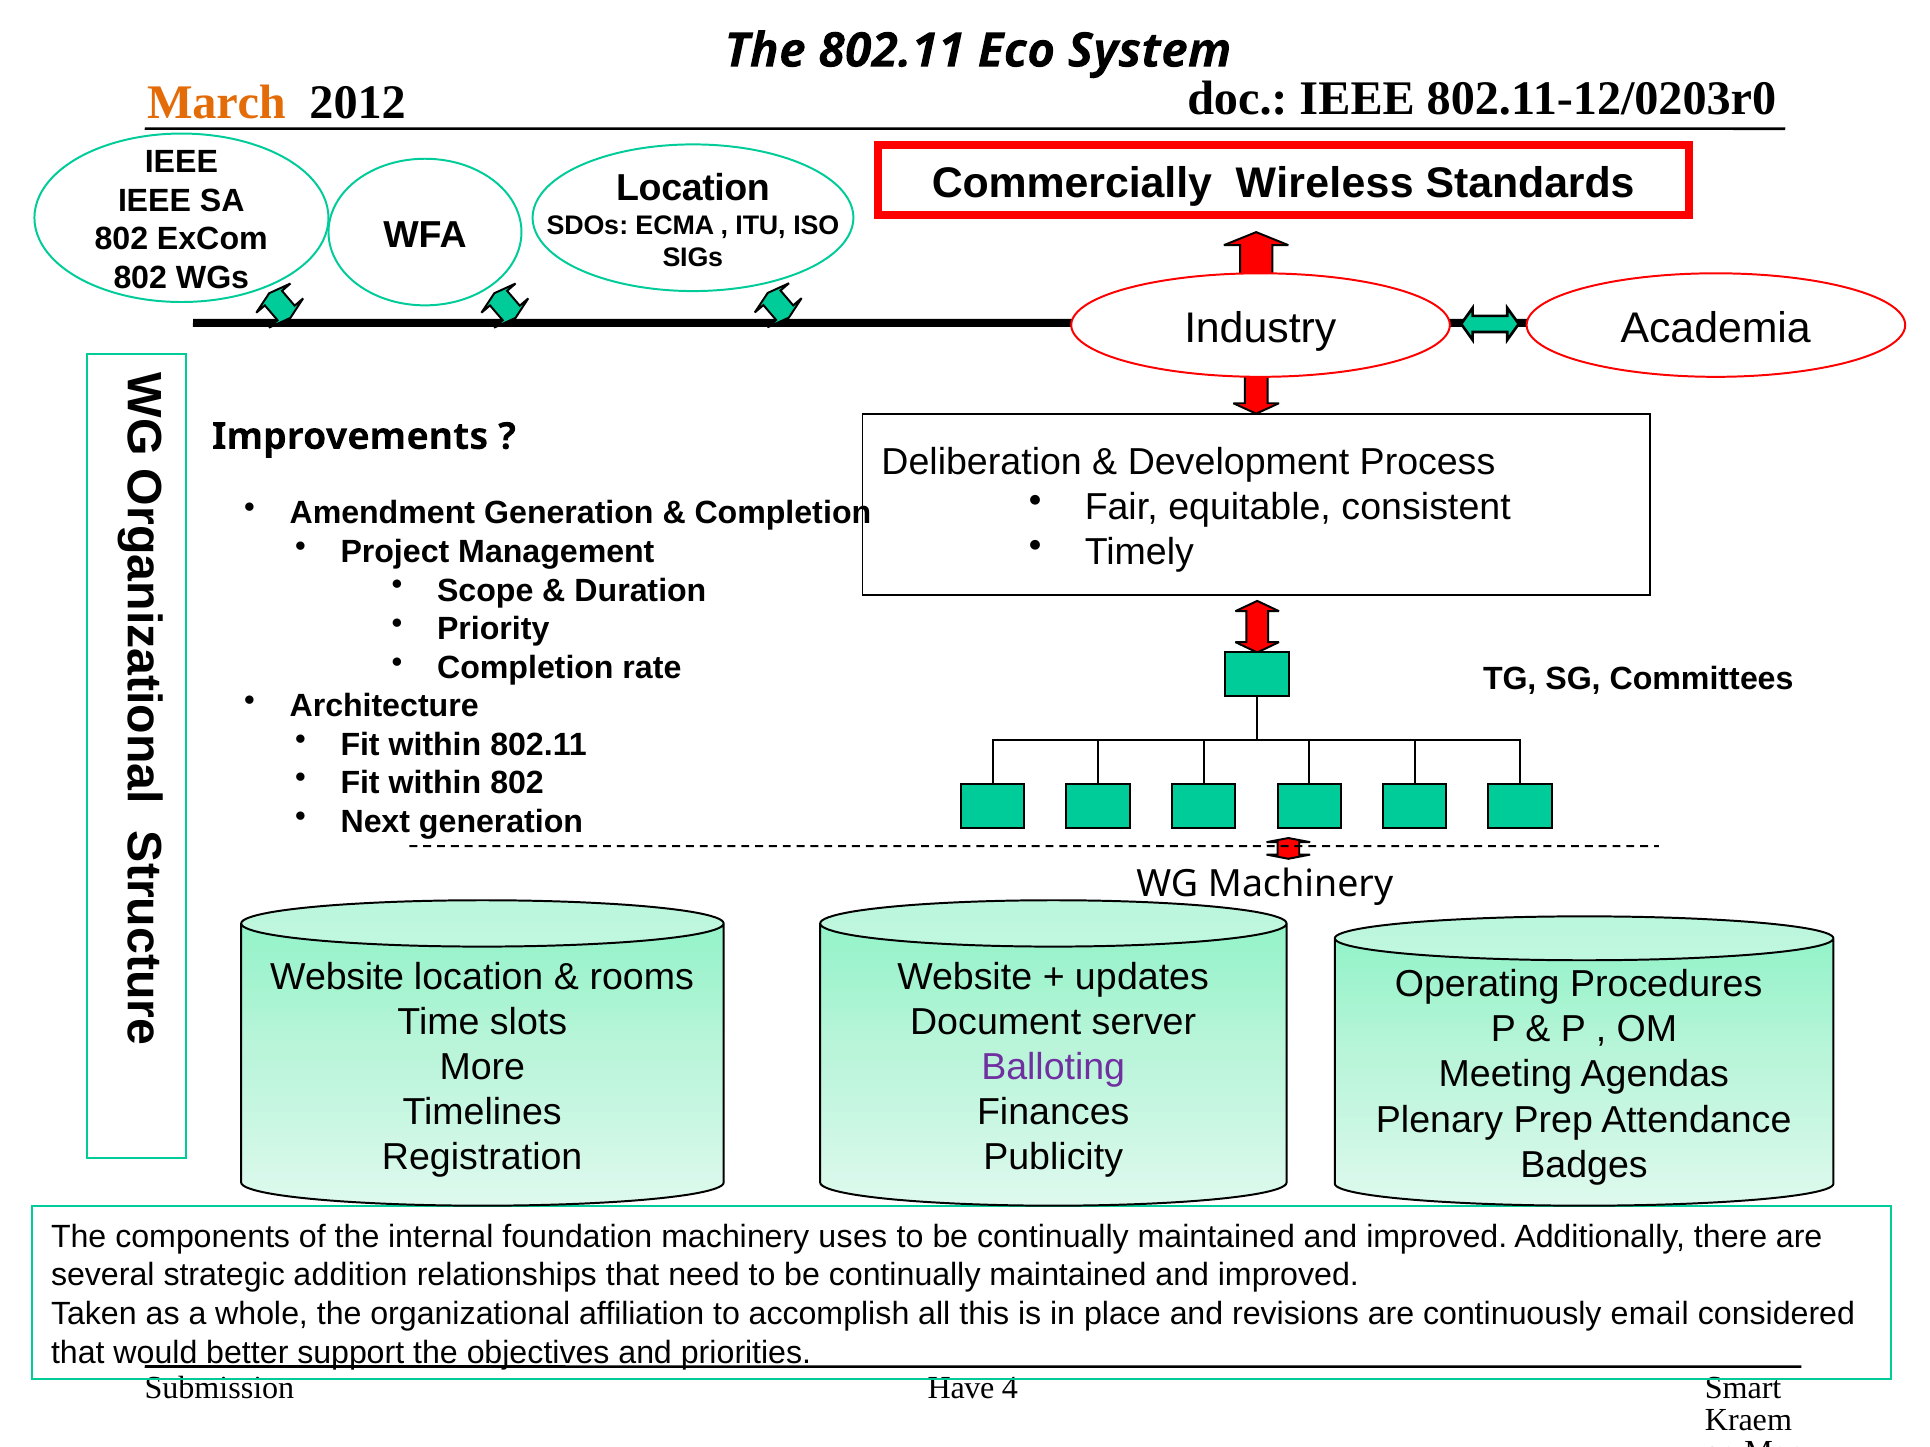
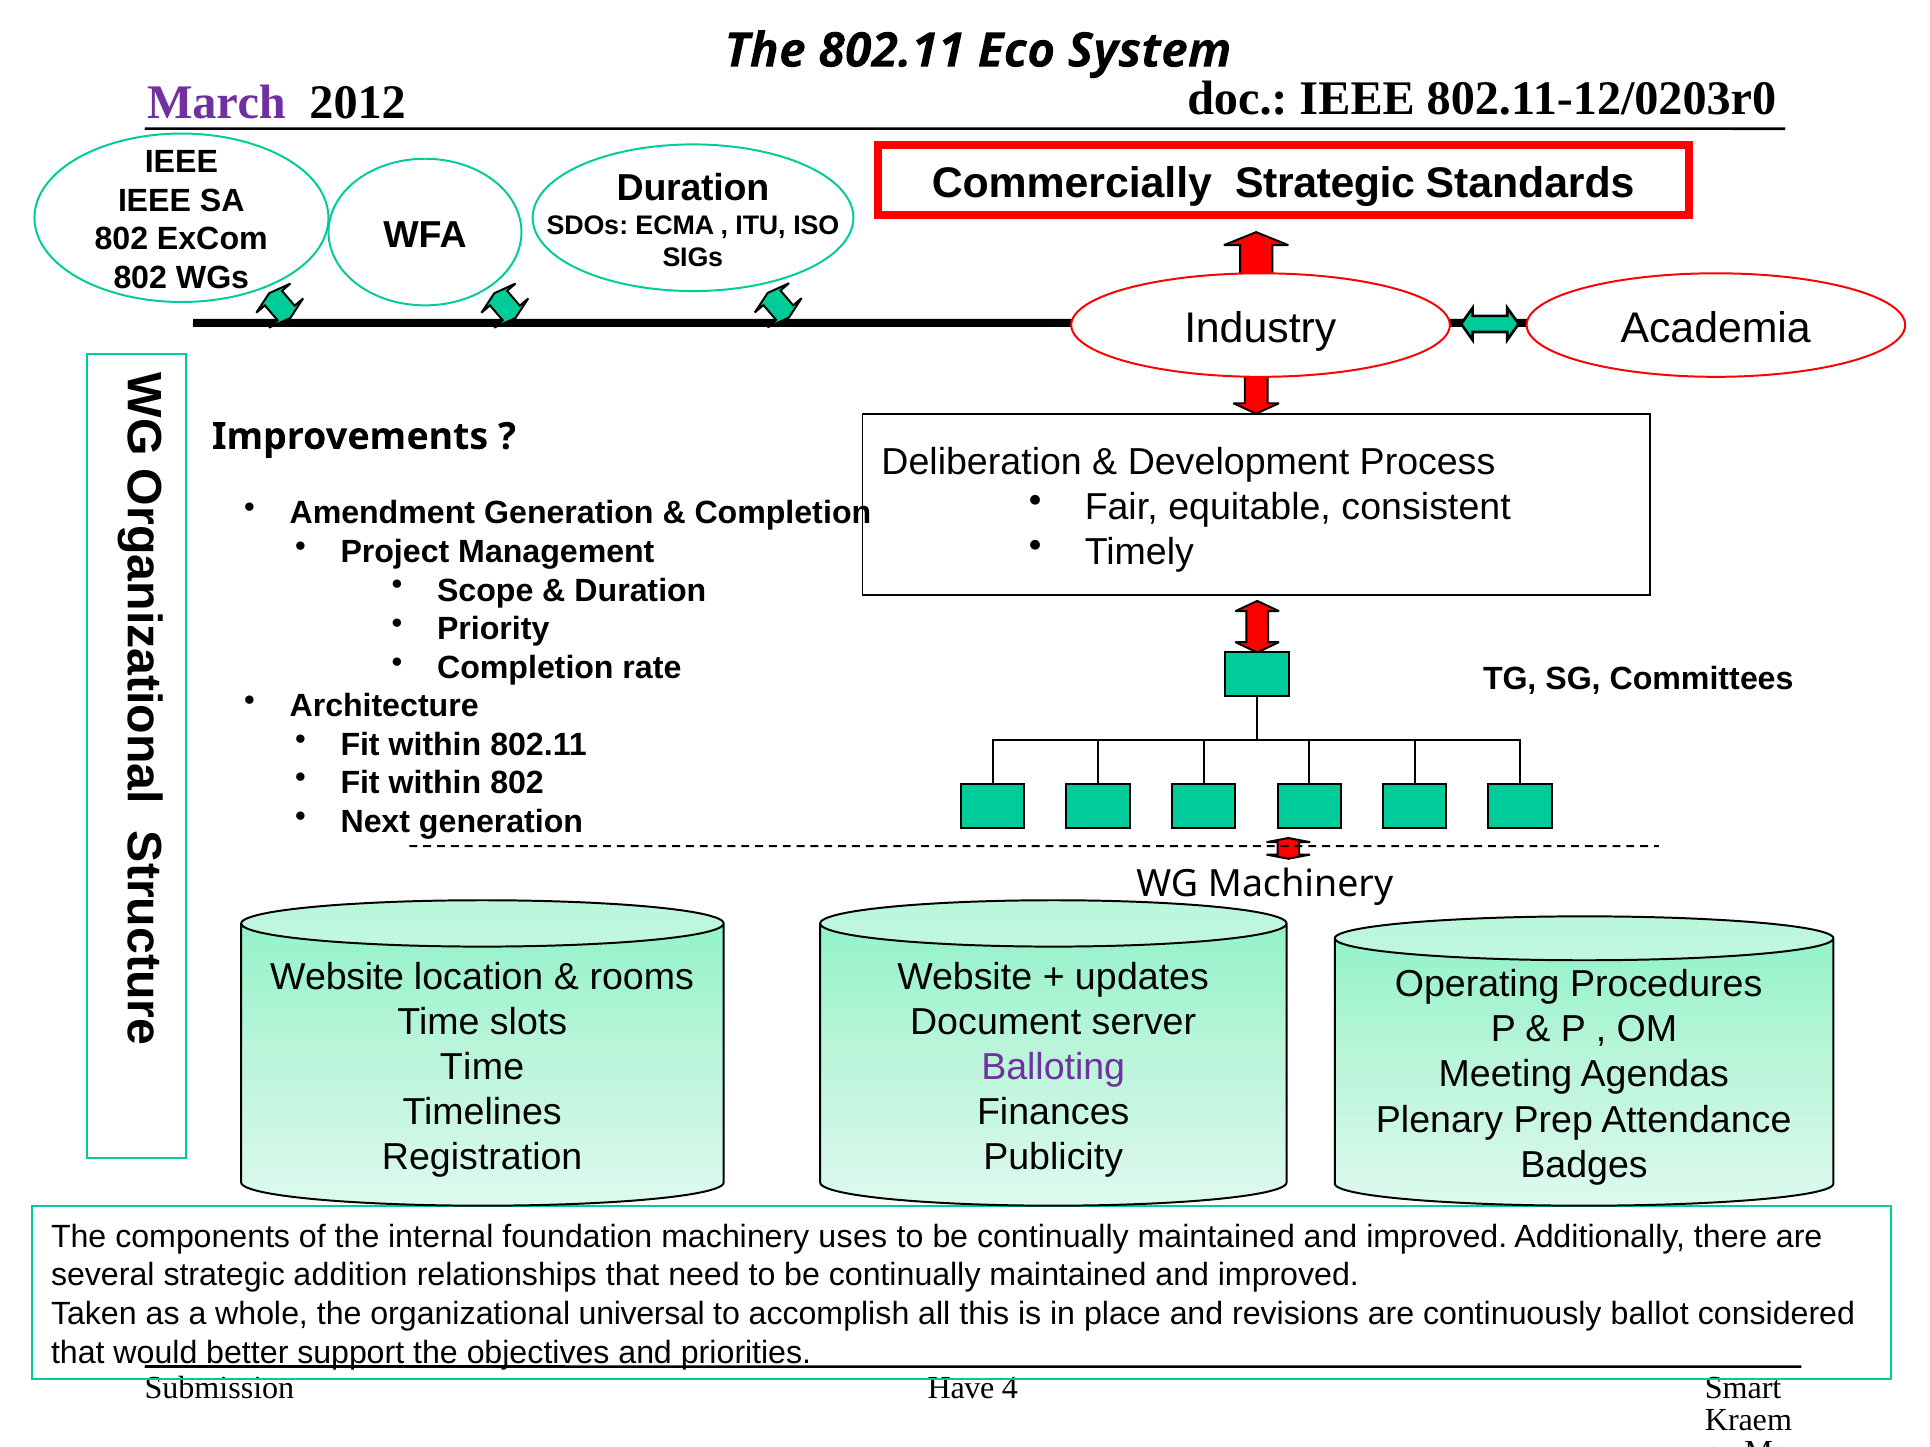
March colour: orange -> purple
Commercially Wireless: Wireless -> Strategic
Location at (693, 188): Location -> Duration
More at (482, 1068): More -> Time
affiliation: affiliation -> universal
email: email -> ballot
